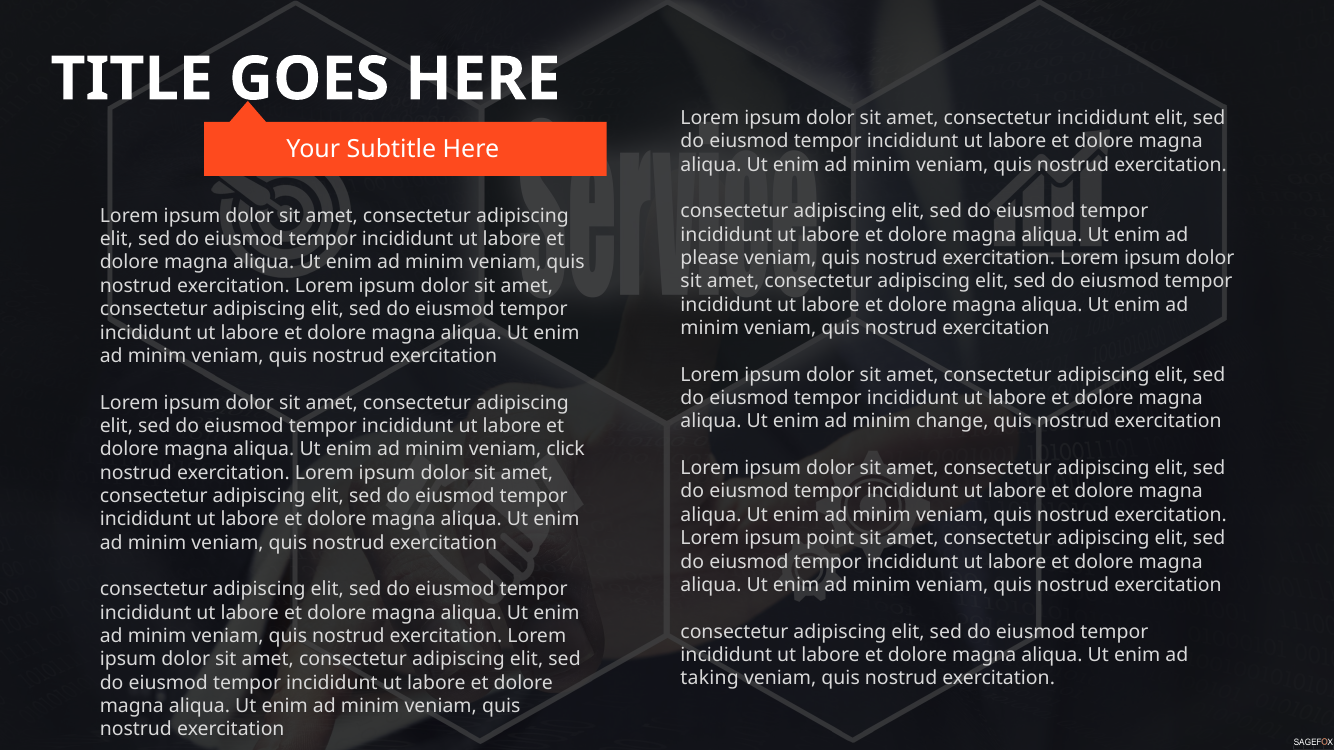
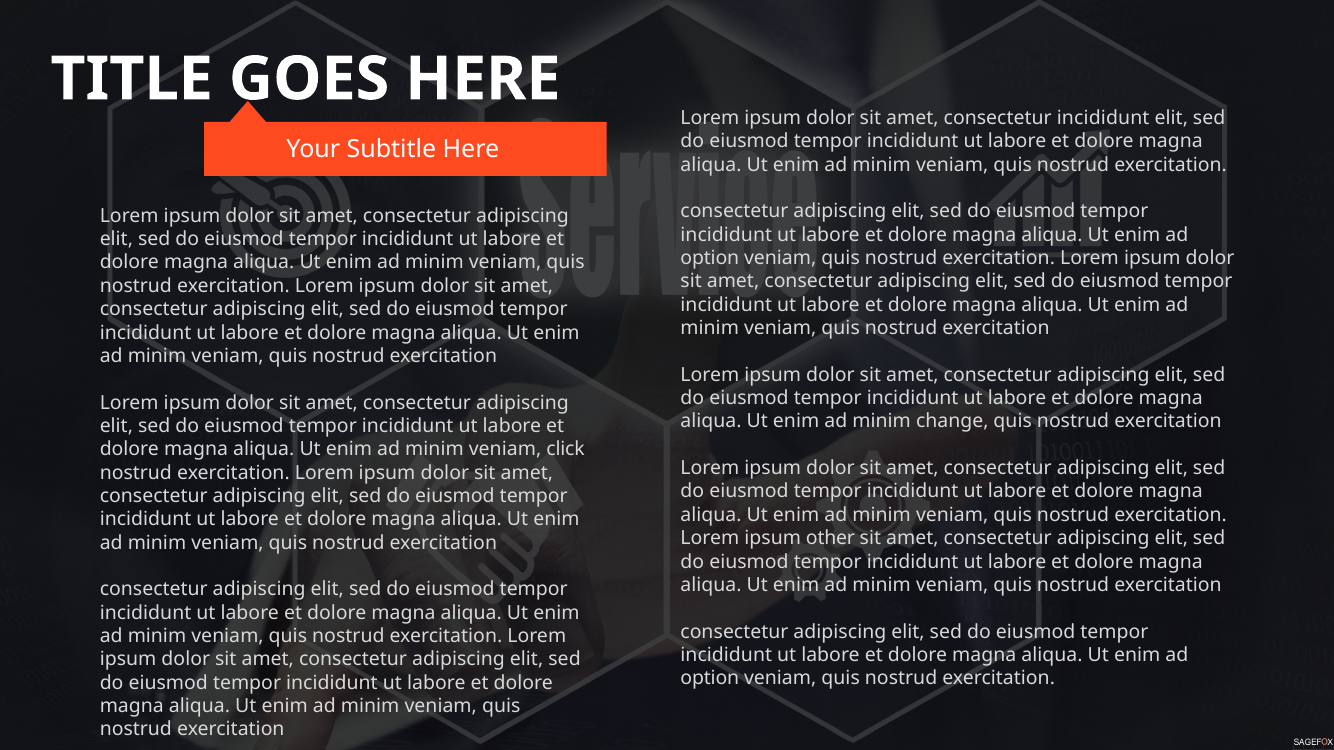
please at (710, 258): please -> option
point: point -> other
taking at (710, 679): taking -> option
